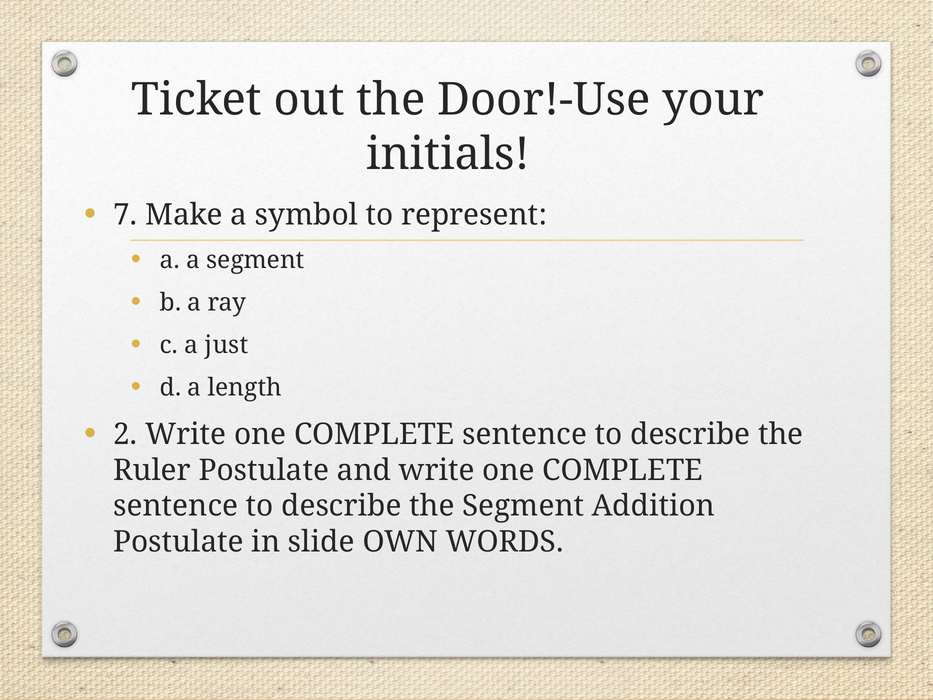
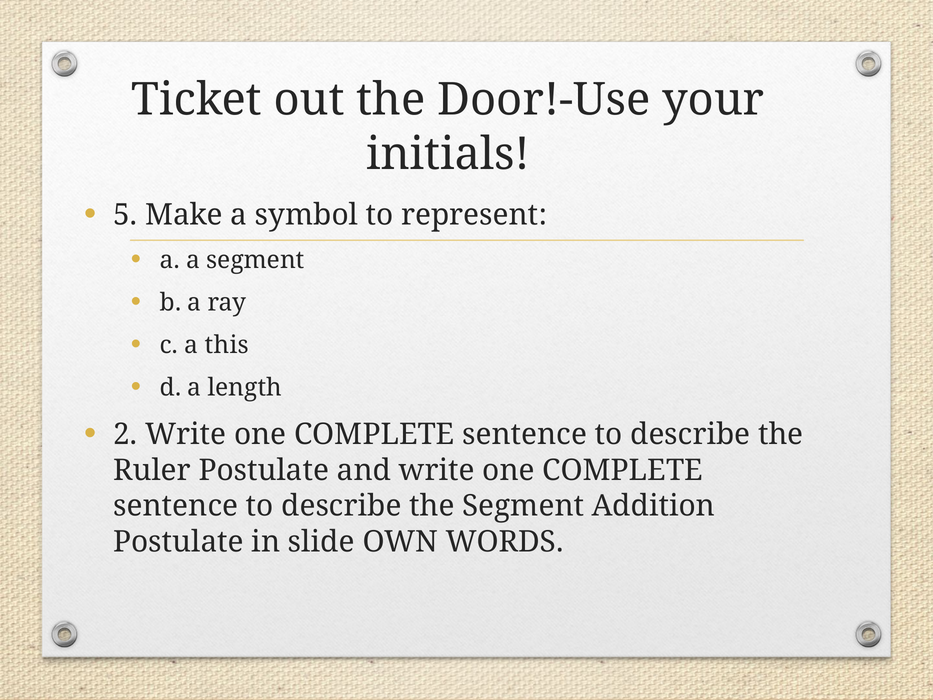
7: 7 -> 5
just: just -> this
